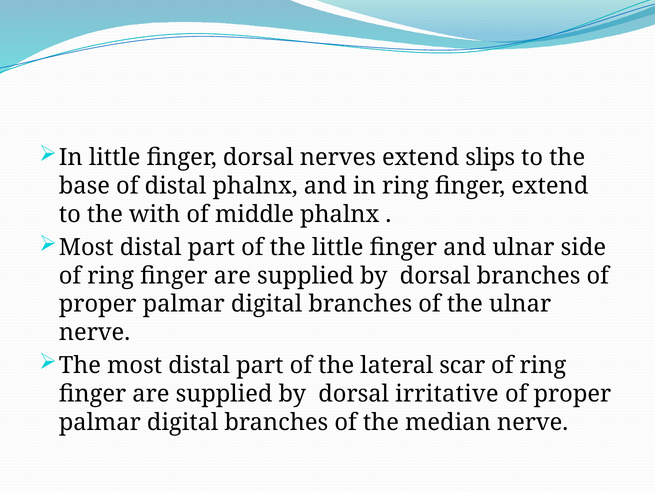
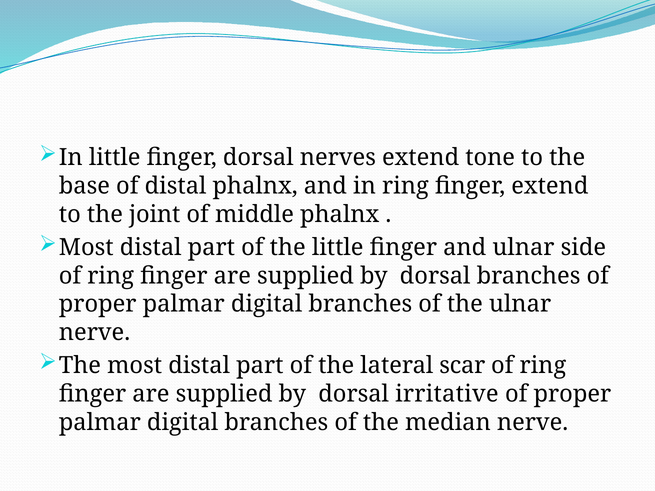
slips: slips -> tone
with: with -> joint
